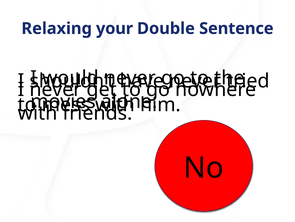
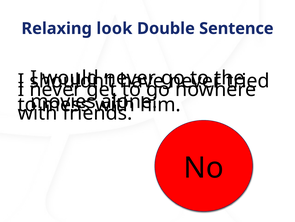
your: your -> look
